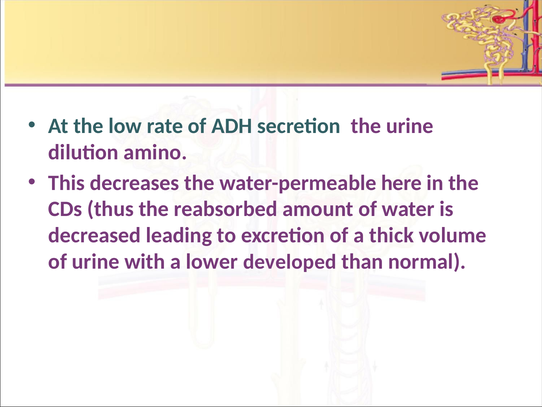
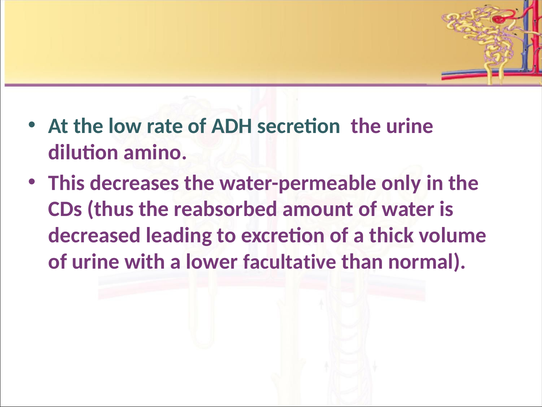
here: here -> only
developed: developed -> facultative
